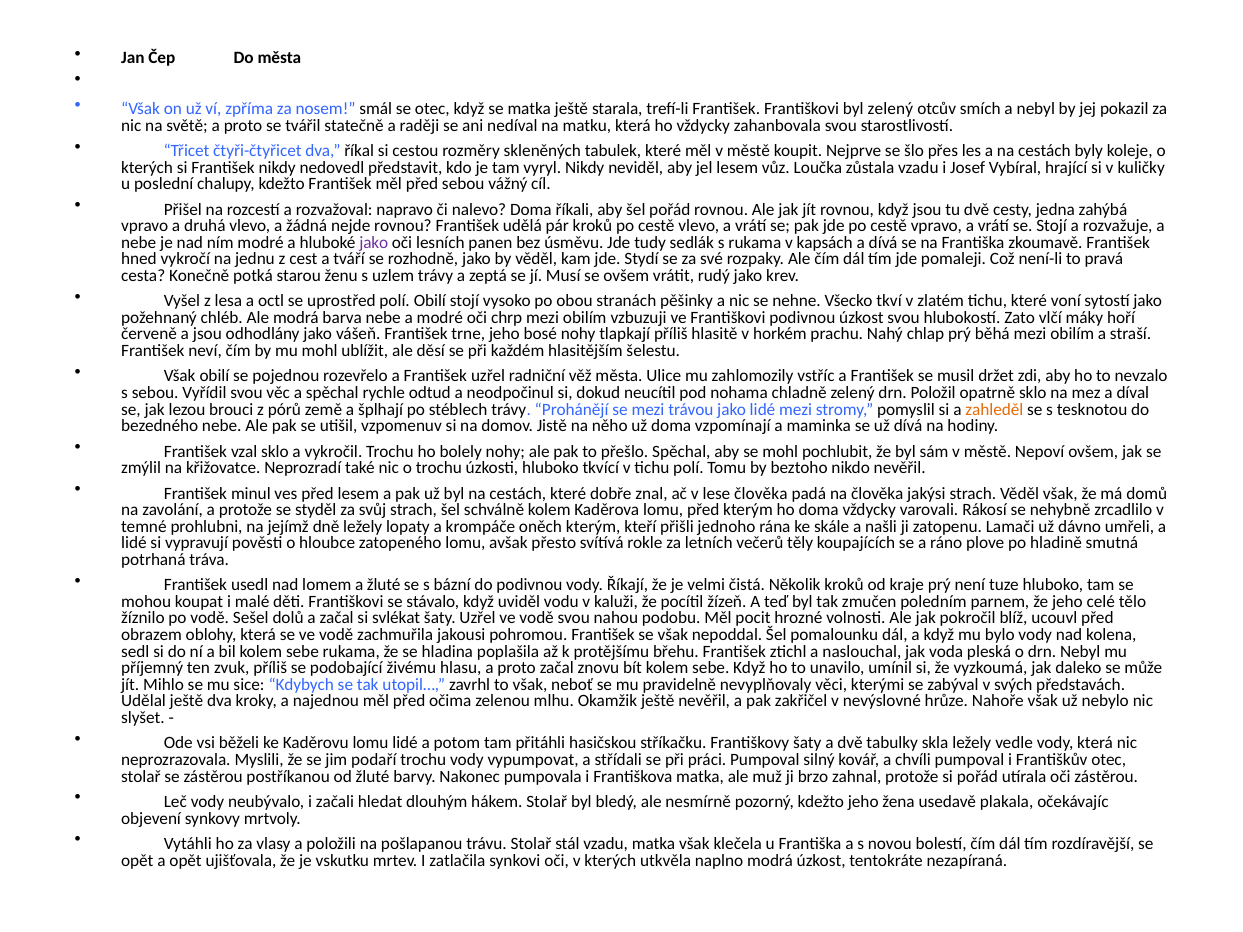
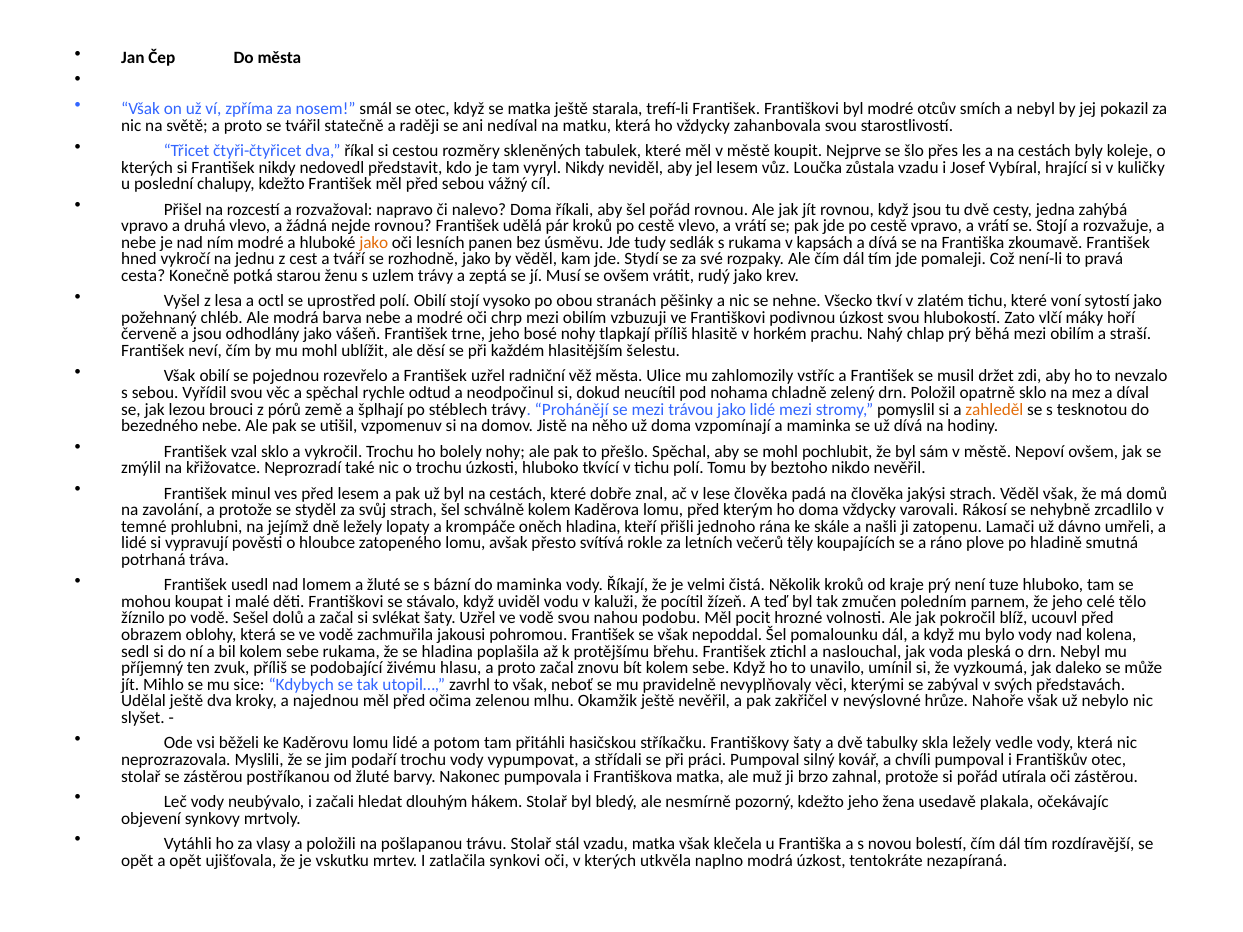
byl zelený: zelený -> modré
jako at (374, 243) colour: purple -> orange
oněch kterým: kterým -> hladina
do podivnou: podivnou -> maminka
